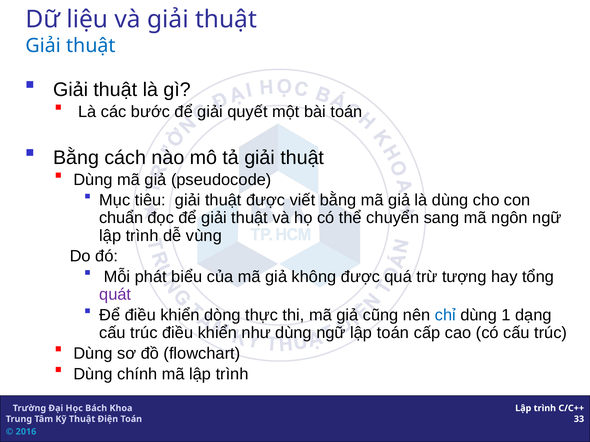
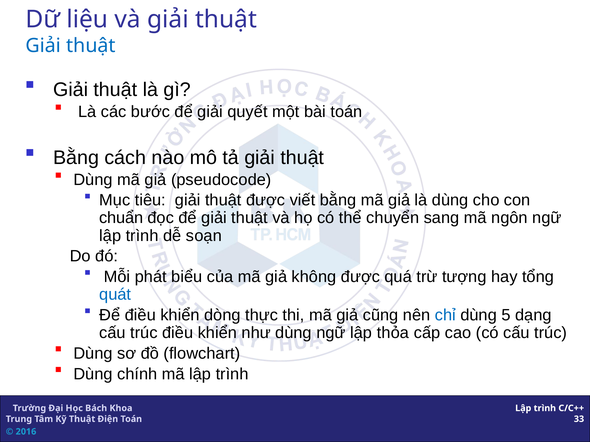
vùng: vùng -> soạn
quát colour: purple -> blue
1: 1 -> 5
lập toán: toán -> thỏa
